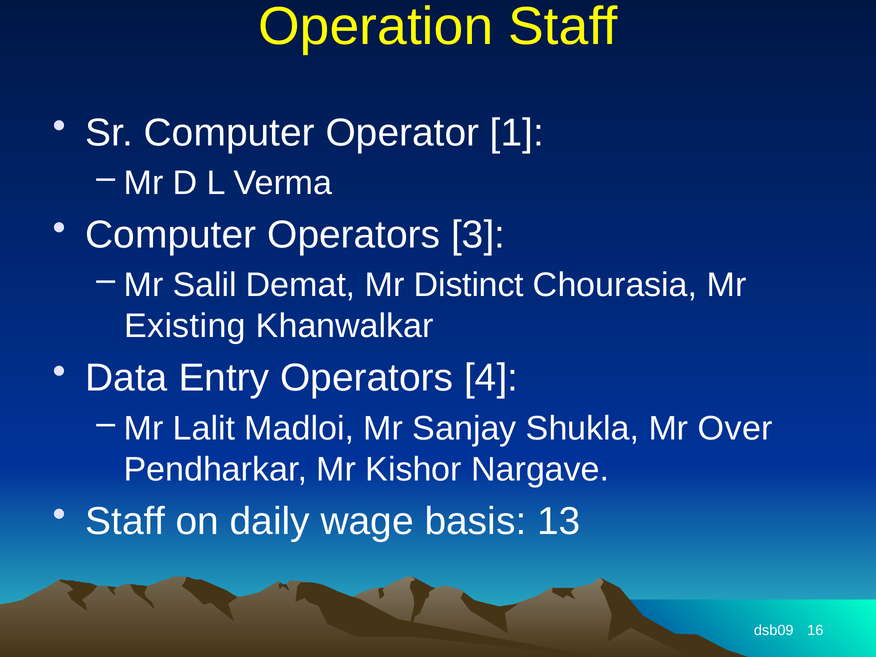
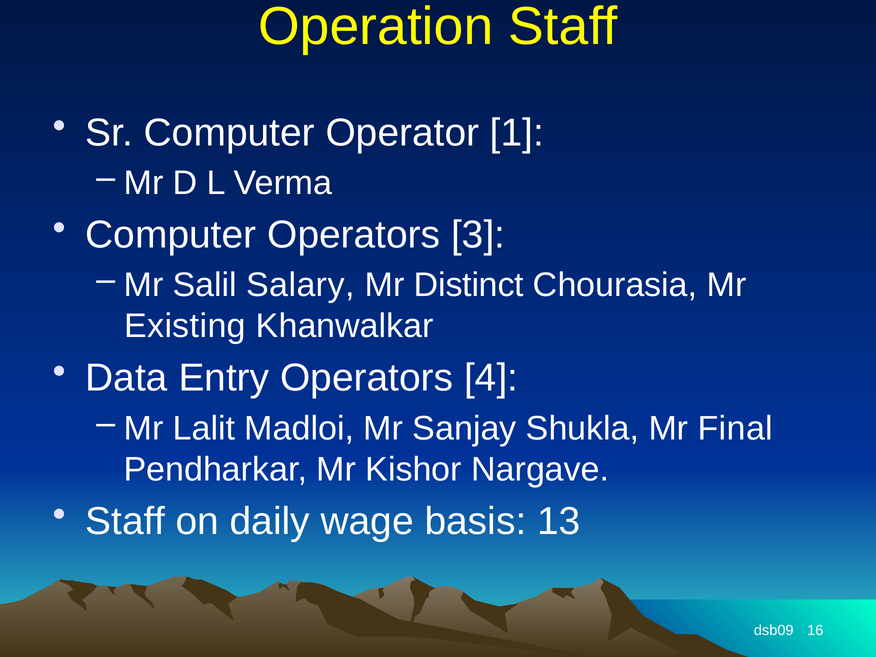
Demat: Demat -> Salary
Over: Over -> Final
